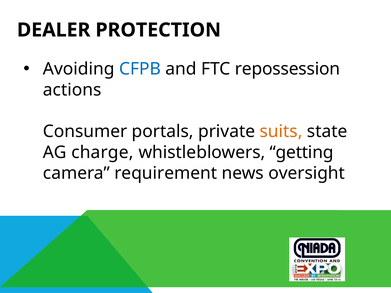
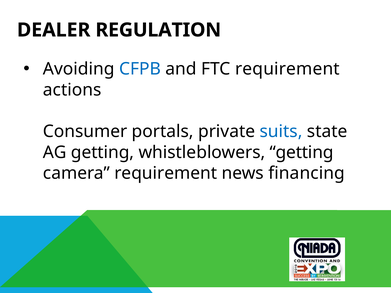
PROTECTION: PROTECTION -> REGULATION
FTC repossession: repossession -> requirement
suits colour: orange -> blue
AG charge: charge -> getting
oversight: oversight -> financing
